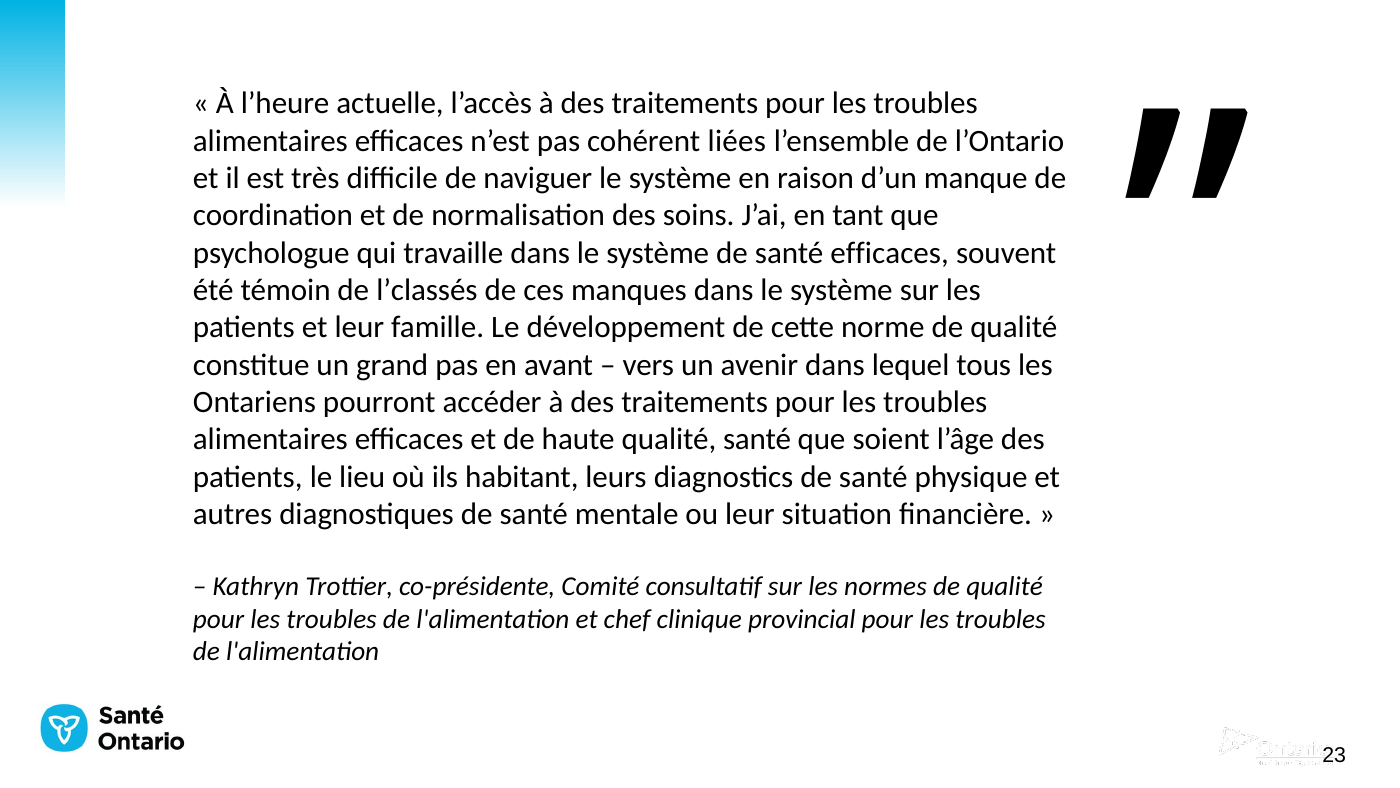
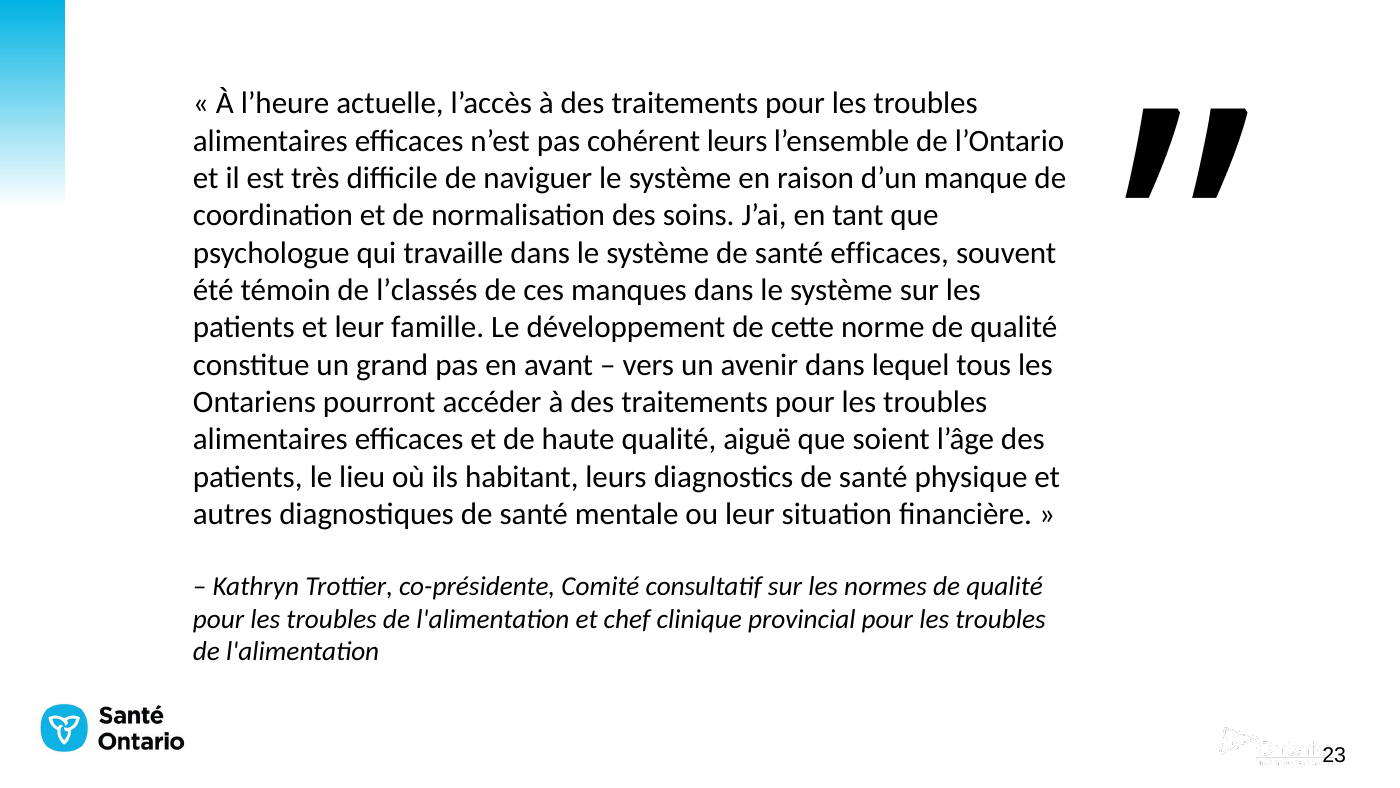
cohérent liées: liées -> leurs
qualité santé: santé -> aiguë
